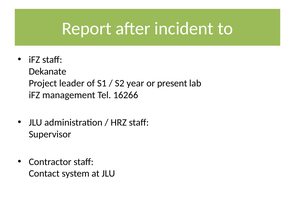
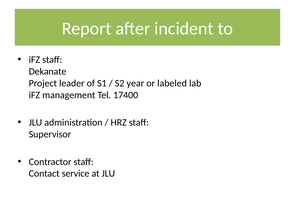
present: present -> labeled
16266: 16266 -> 17400
system: system -> service
